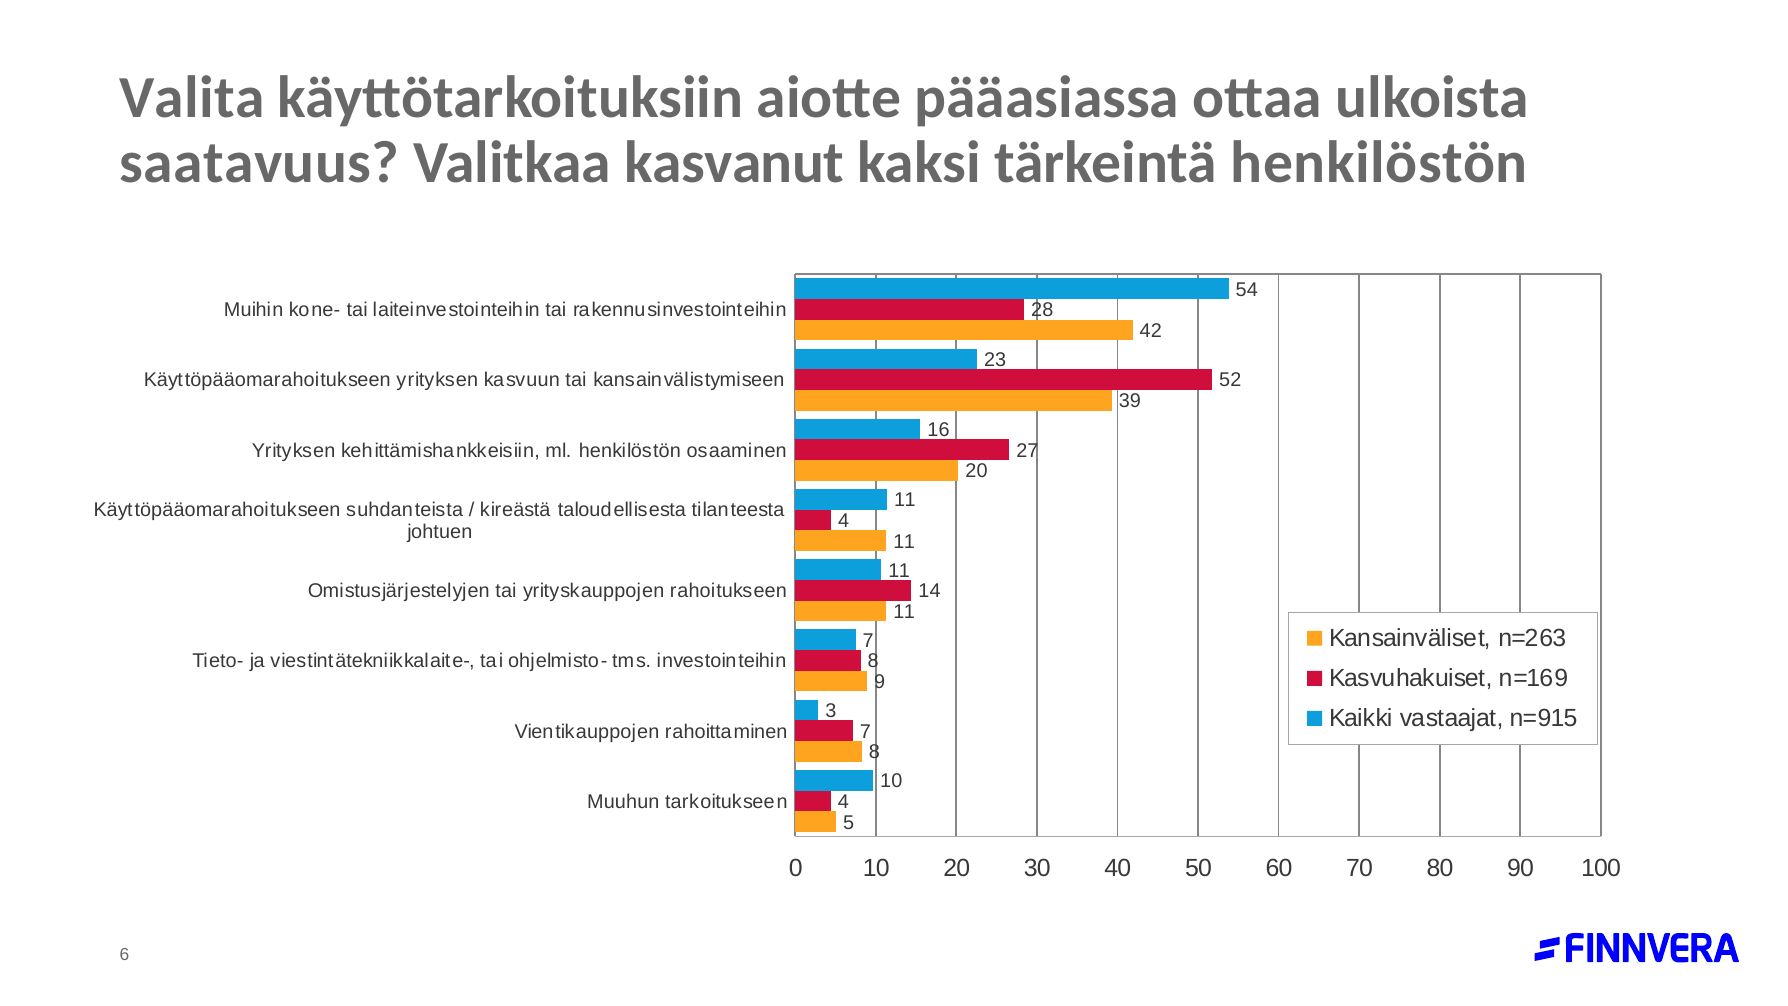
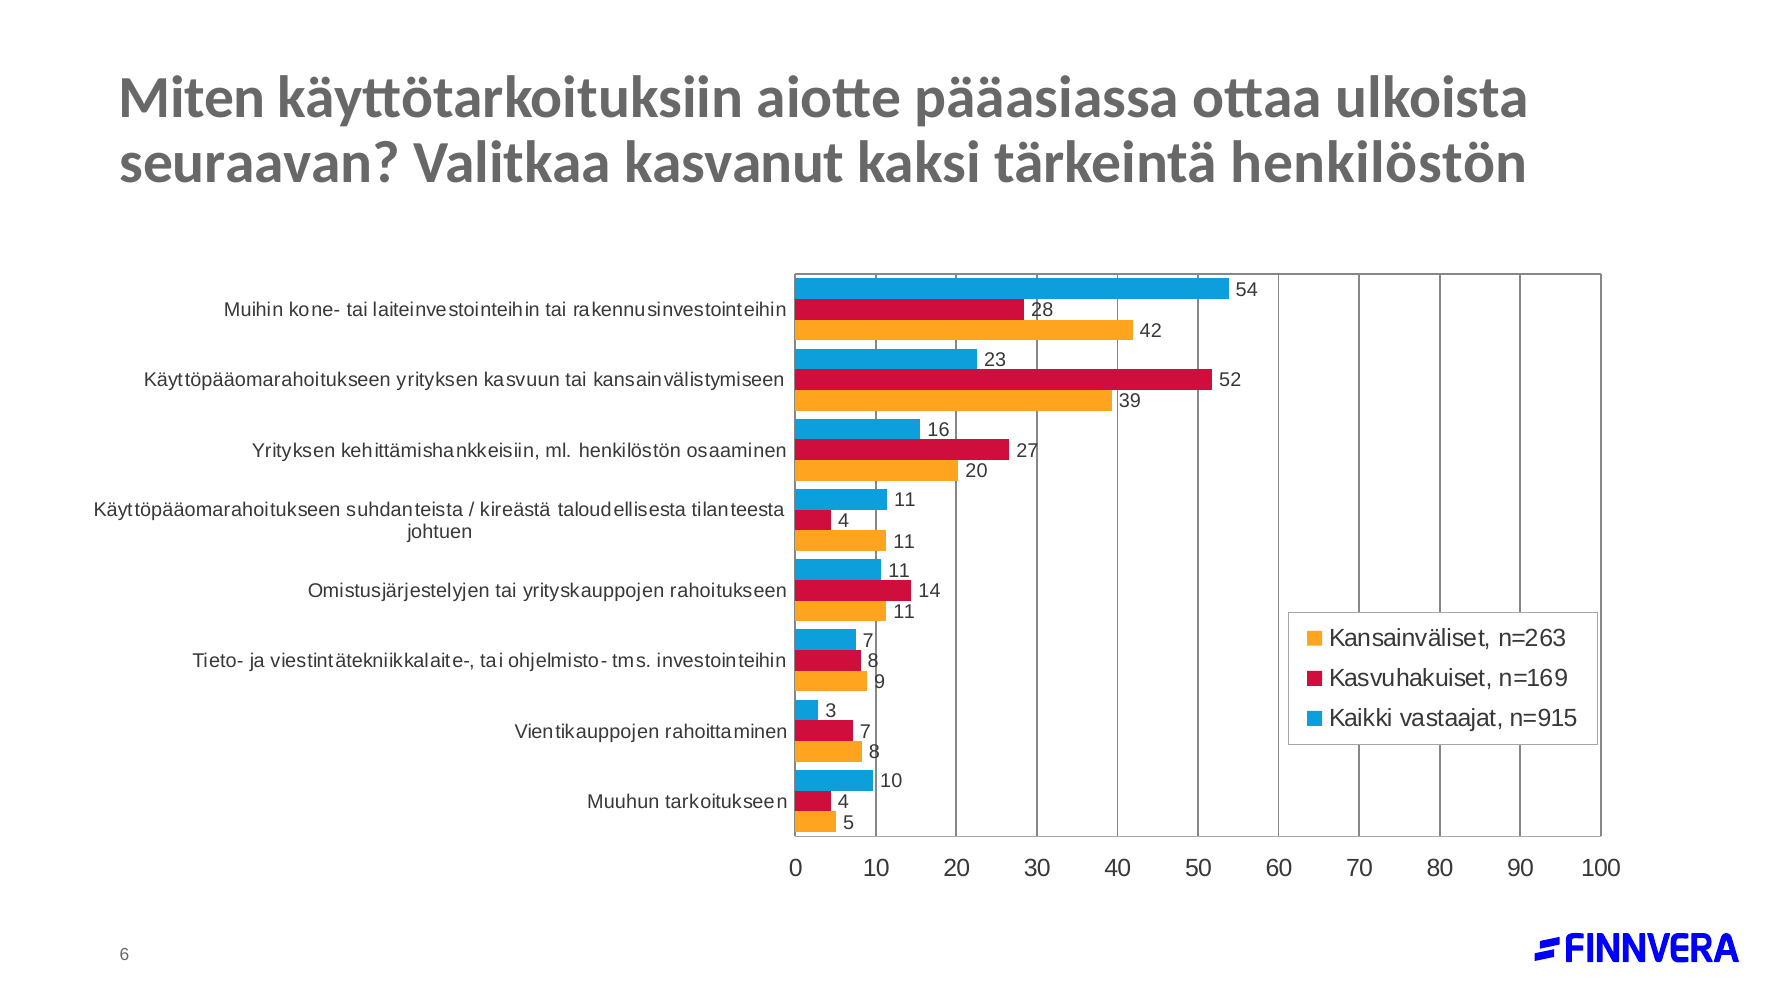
Valita: Valita -> Miten
saatavuus: saatavuus -> seuraavan
